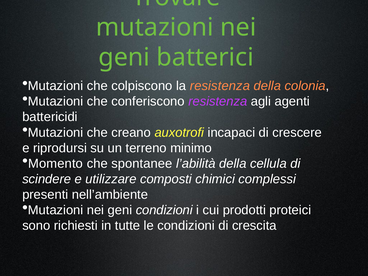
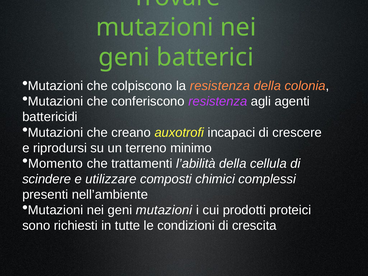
spontanee: spontanee -> trattamenti
geni condizioni: condizioni -> mutazioni
